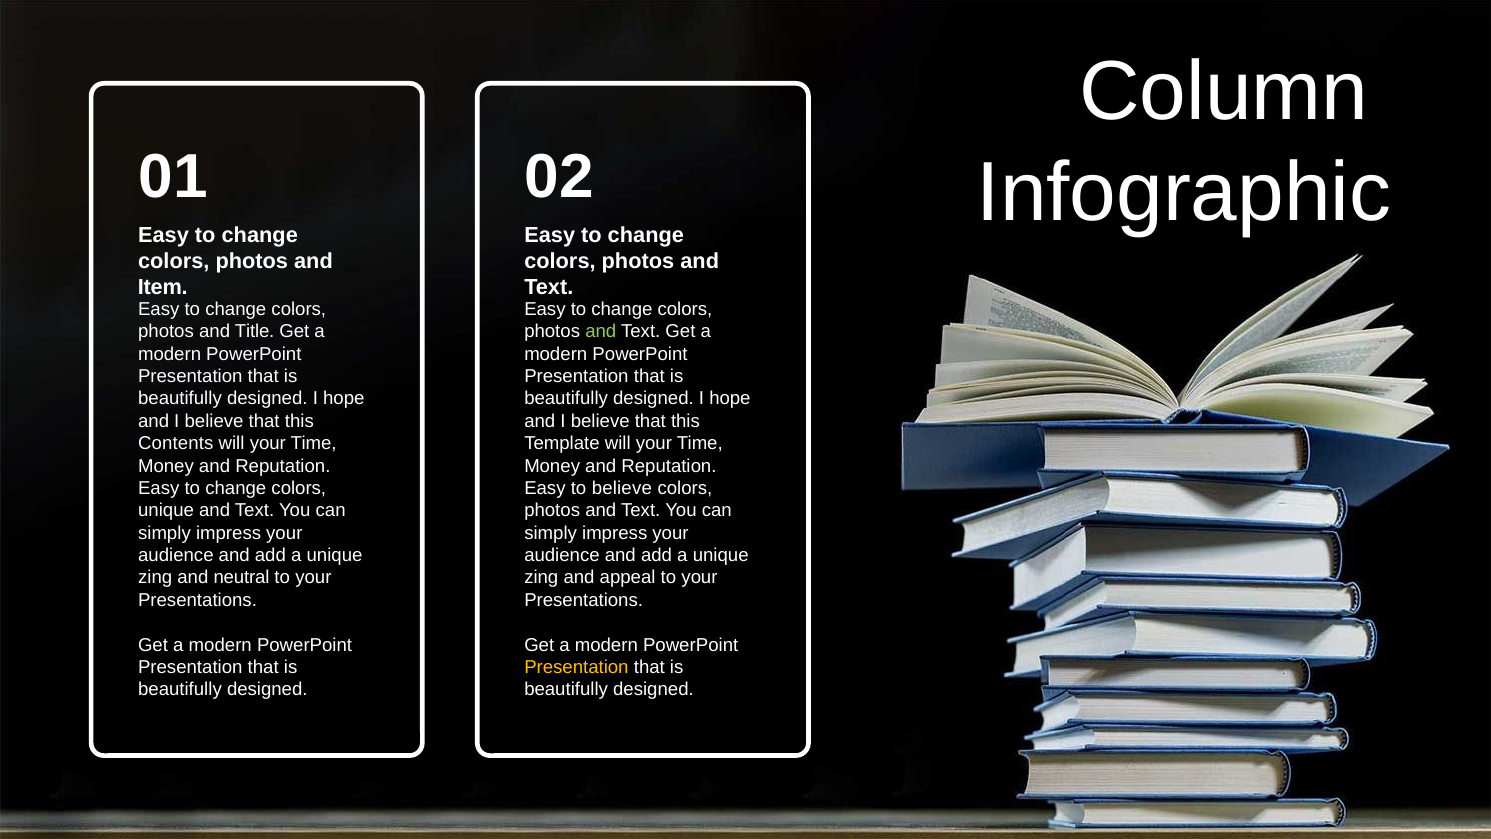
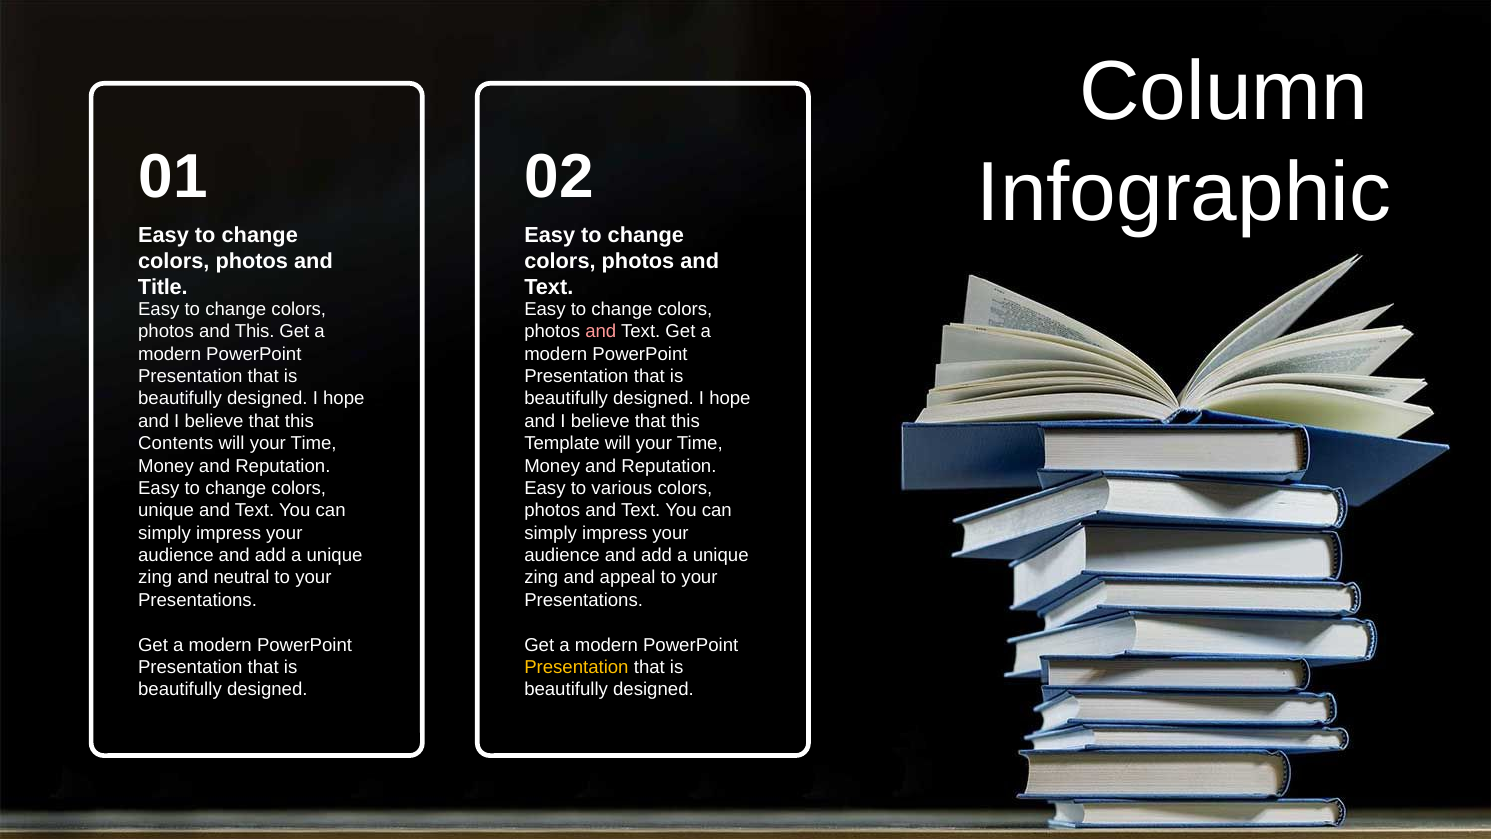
Item: Item -> Title
and Title: Title -> This
and at (601, 332) colour: light green -> pink
to believe: believe -> various
